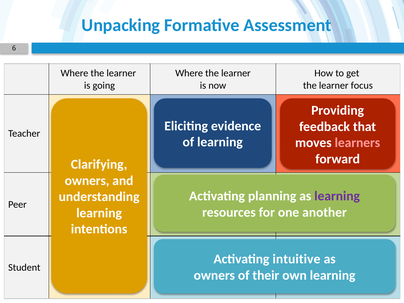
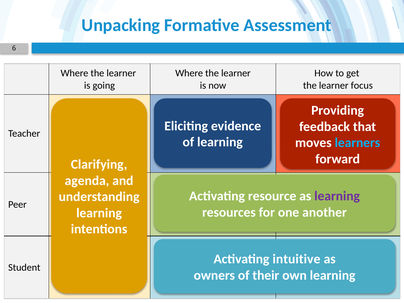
learners colour: pink -> light blue
owners at (87, 181): owners -> agenda
planning: planning -> resource
